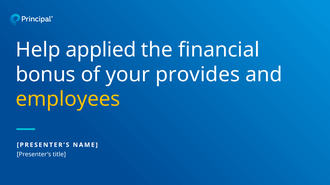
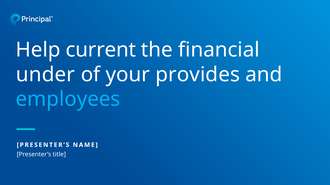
applied: applied -> current
bonus: bonus -> under
employees colour: yellow -> light blue
